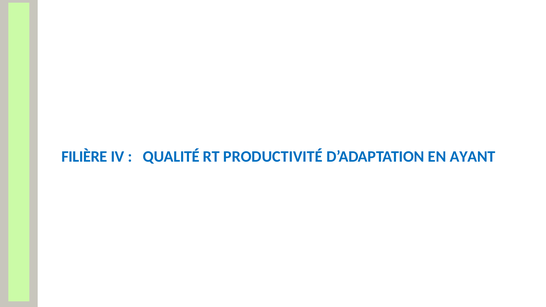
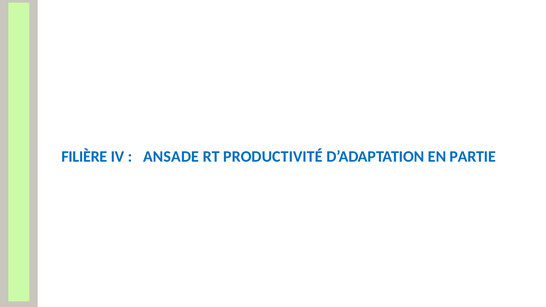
QUALITÉ: QUALITÉ -> ANSADE
AYANT: AYANT -> PARTIE
